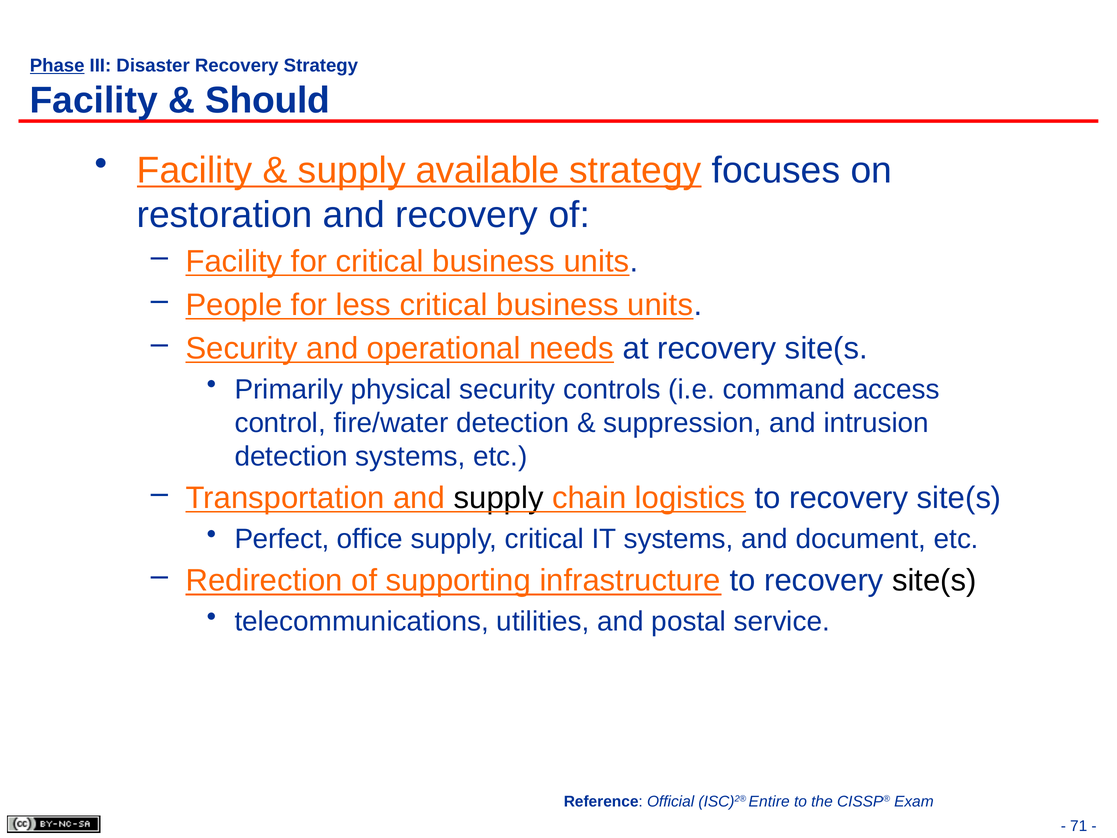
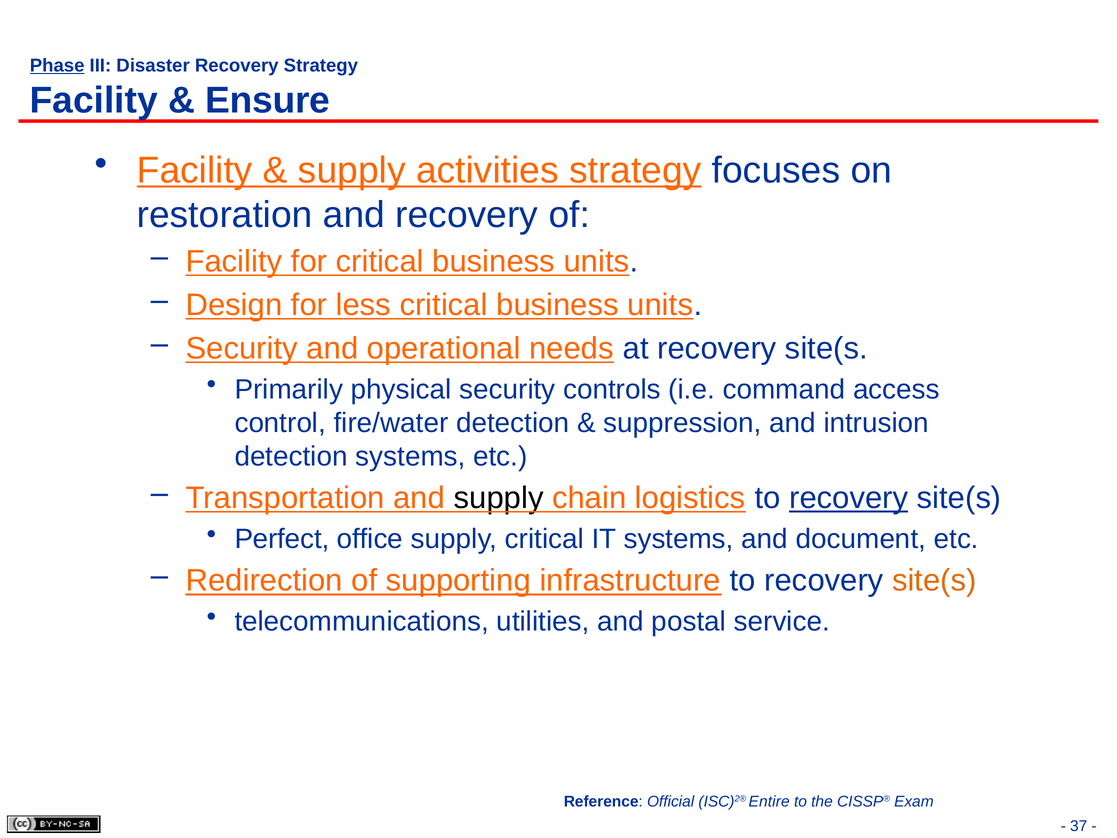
Should: Should -> Ensure
available: available -> activities
People: People -> Design
recovery at (849, 498) underline: none -> present
site(s at (934, 581) colour: black -> orange
71: 71 -> 37
